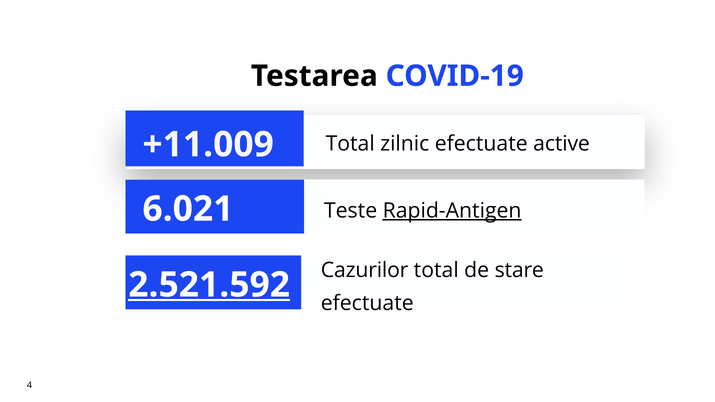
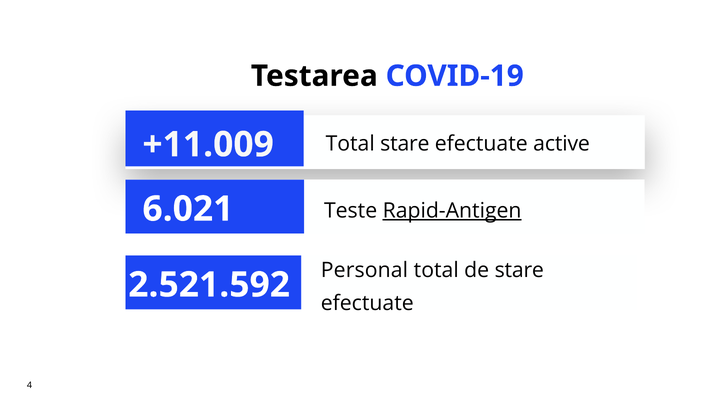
Total zilnic: zilnic -> stare
Cazurilor: Cazurilor -> Personal
2.521.592 underline: present -> none
